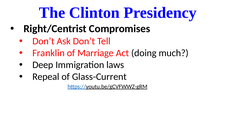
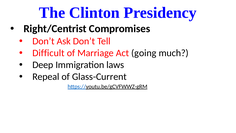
Franklin: Franklin -> Difficult
doing: doing -> going
